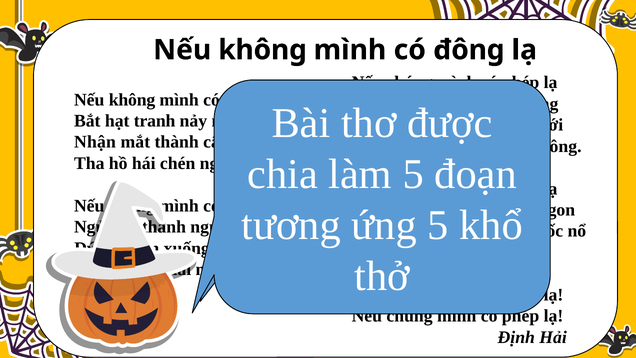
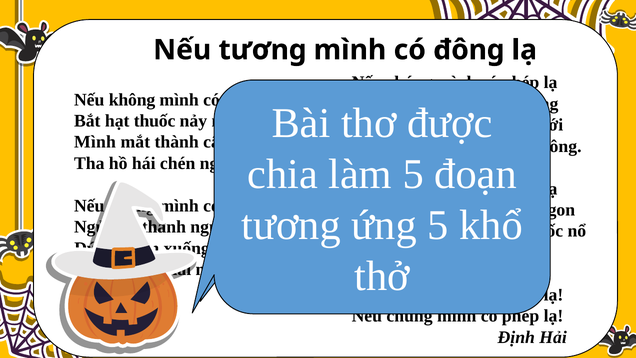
không at (263, 50): không -> tương
hạt tranh: tranh -> thuốc
Nhận at (95, 142): Nhận -> Mình
